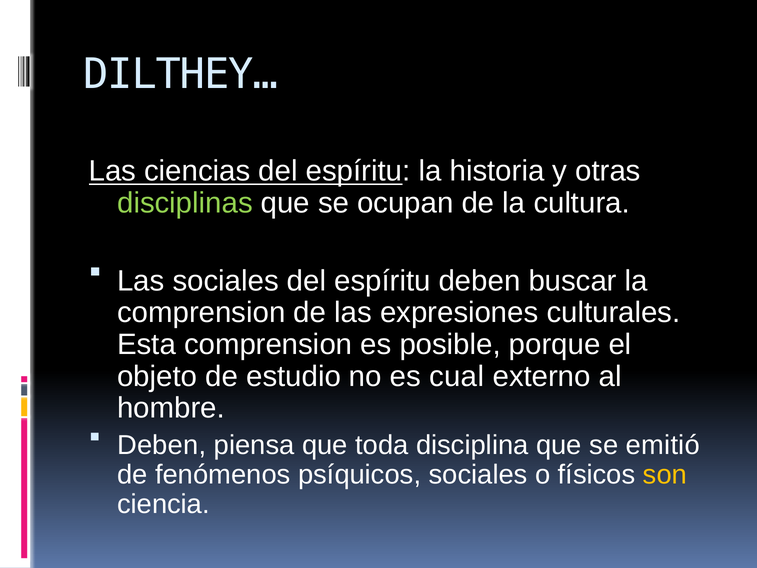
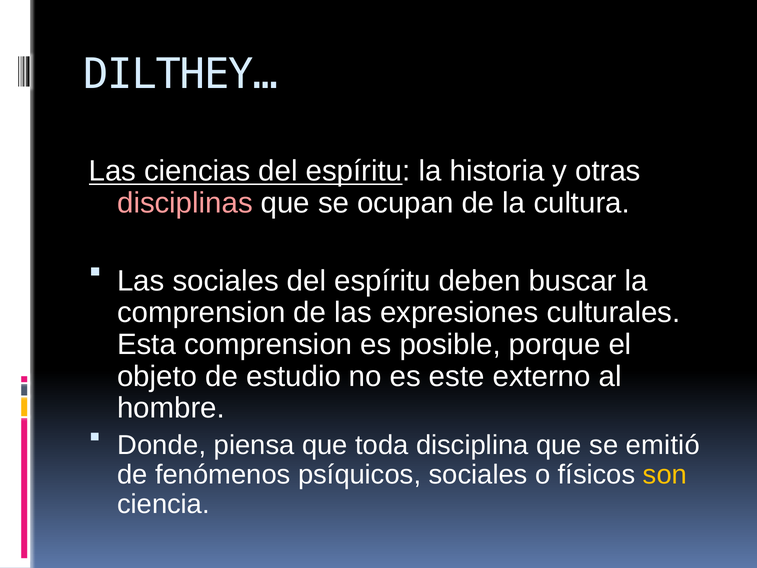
disciplinas colour: light green -> pink
cual: cual -> este
Deben at (162, 445): Deben -> Donde
